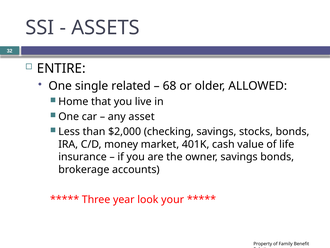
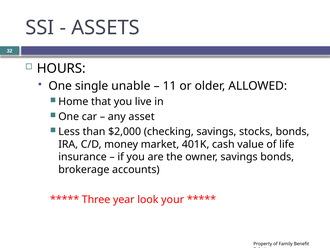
ENTIRE: ENTIRE -> HOURS
related: related -> unable
68: 68 -> 11
